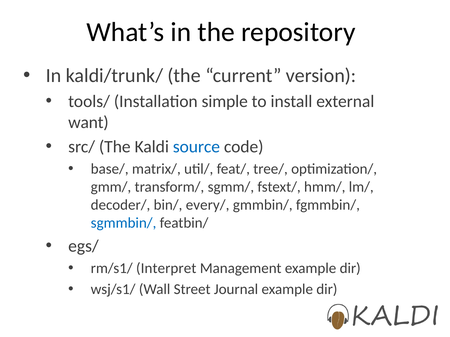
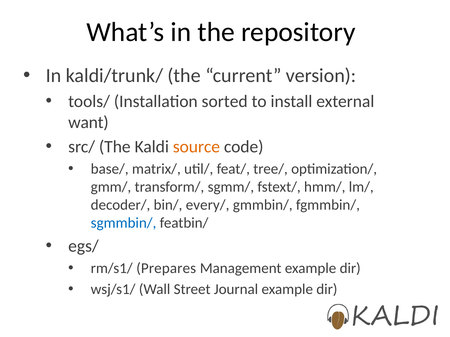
simple: simple -> sorted
source colour: blue -> orange
Interpret: Interpret -> Prepares
